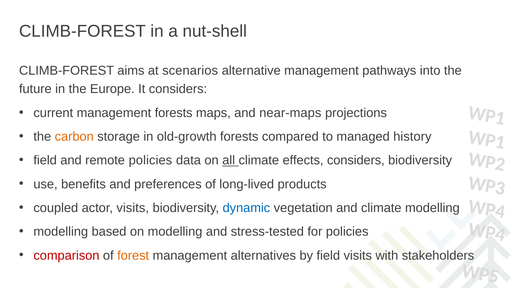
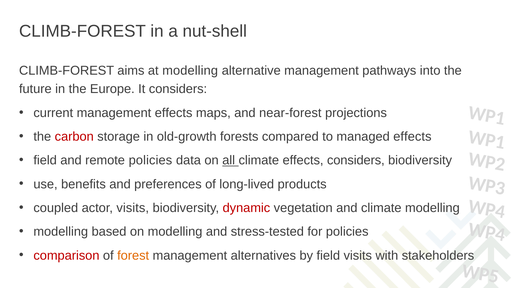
at scenarios: scenarios -> modelling
management forests: forests -> effects
near-maps: near-maps -> near-forest
carbon colour: orange -> red
managed history: history -> effects
dynamic colour: blue -> red
